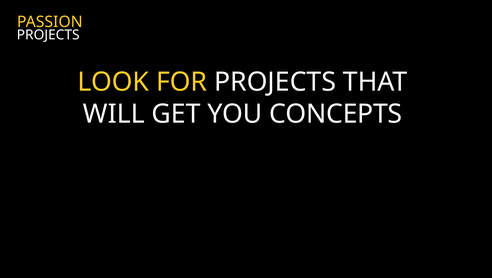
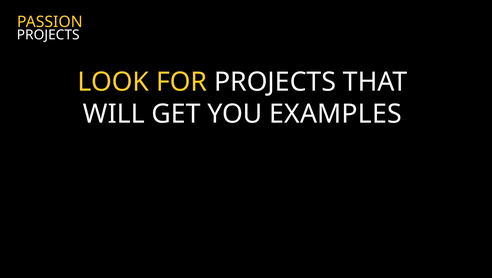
CONCEPTS: CONCEPTS -> EXAMPLES
